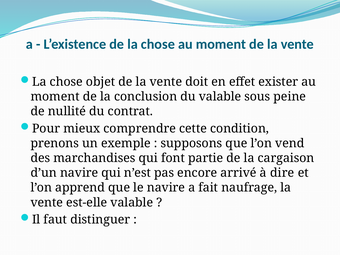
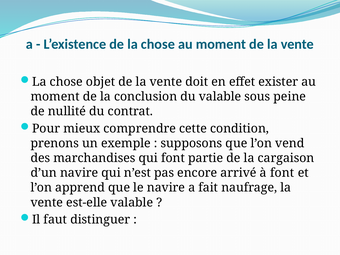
à dire: dire -> font
